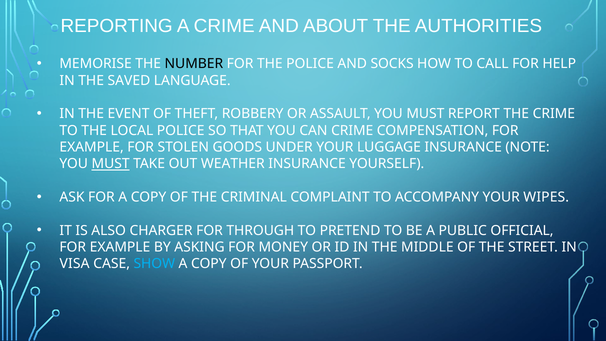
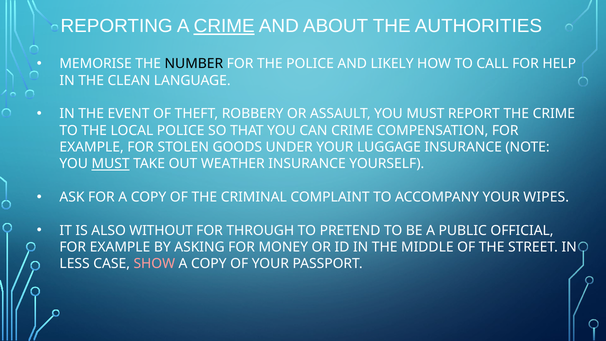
CRIME at (224, 26) underline: none -> present
SOCKS: SOCKS -> LIKELY
SAVED: SAVED -> CLEAN
CHARGER: CHARGER -> WITHOUT
VISA: VISA -> LESS
SHOW colour: light blue -> pink
